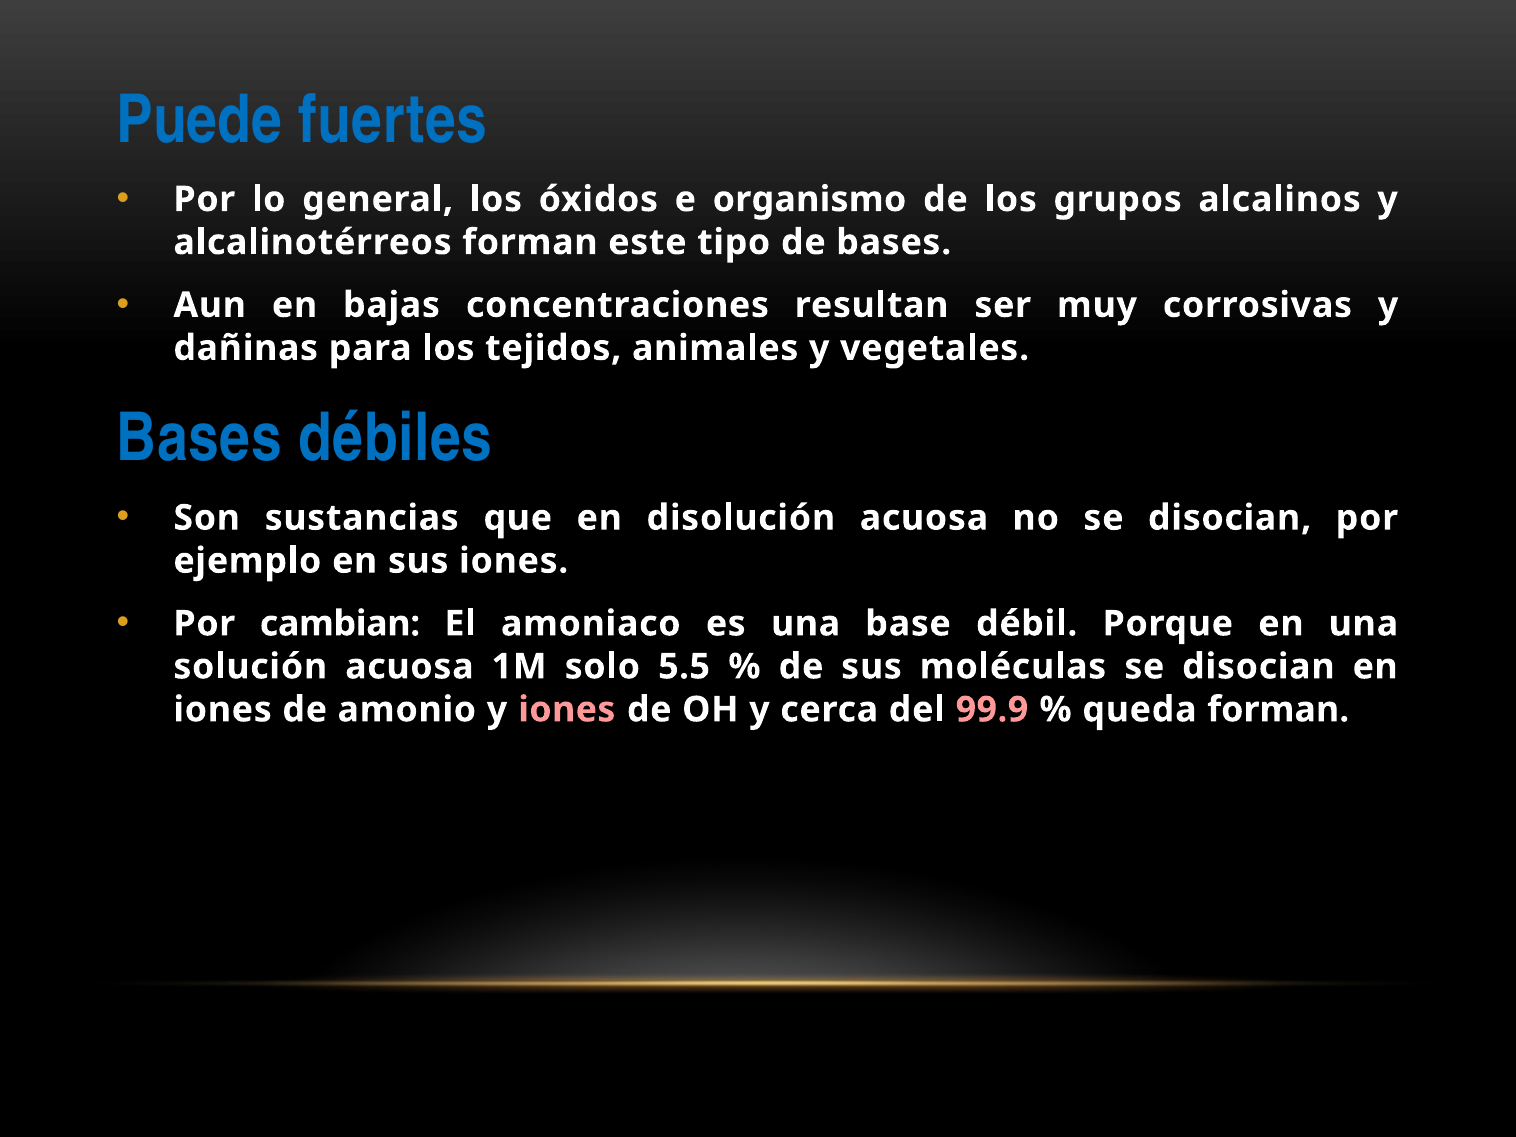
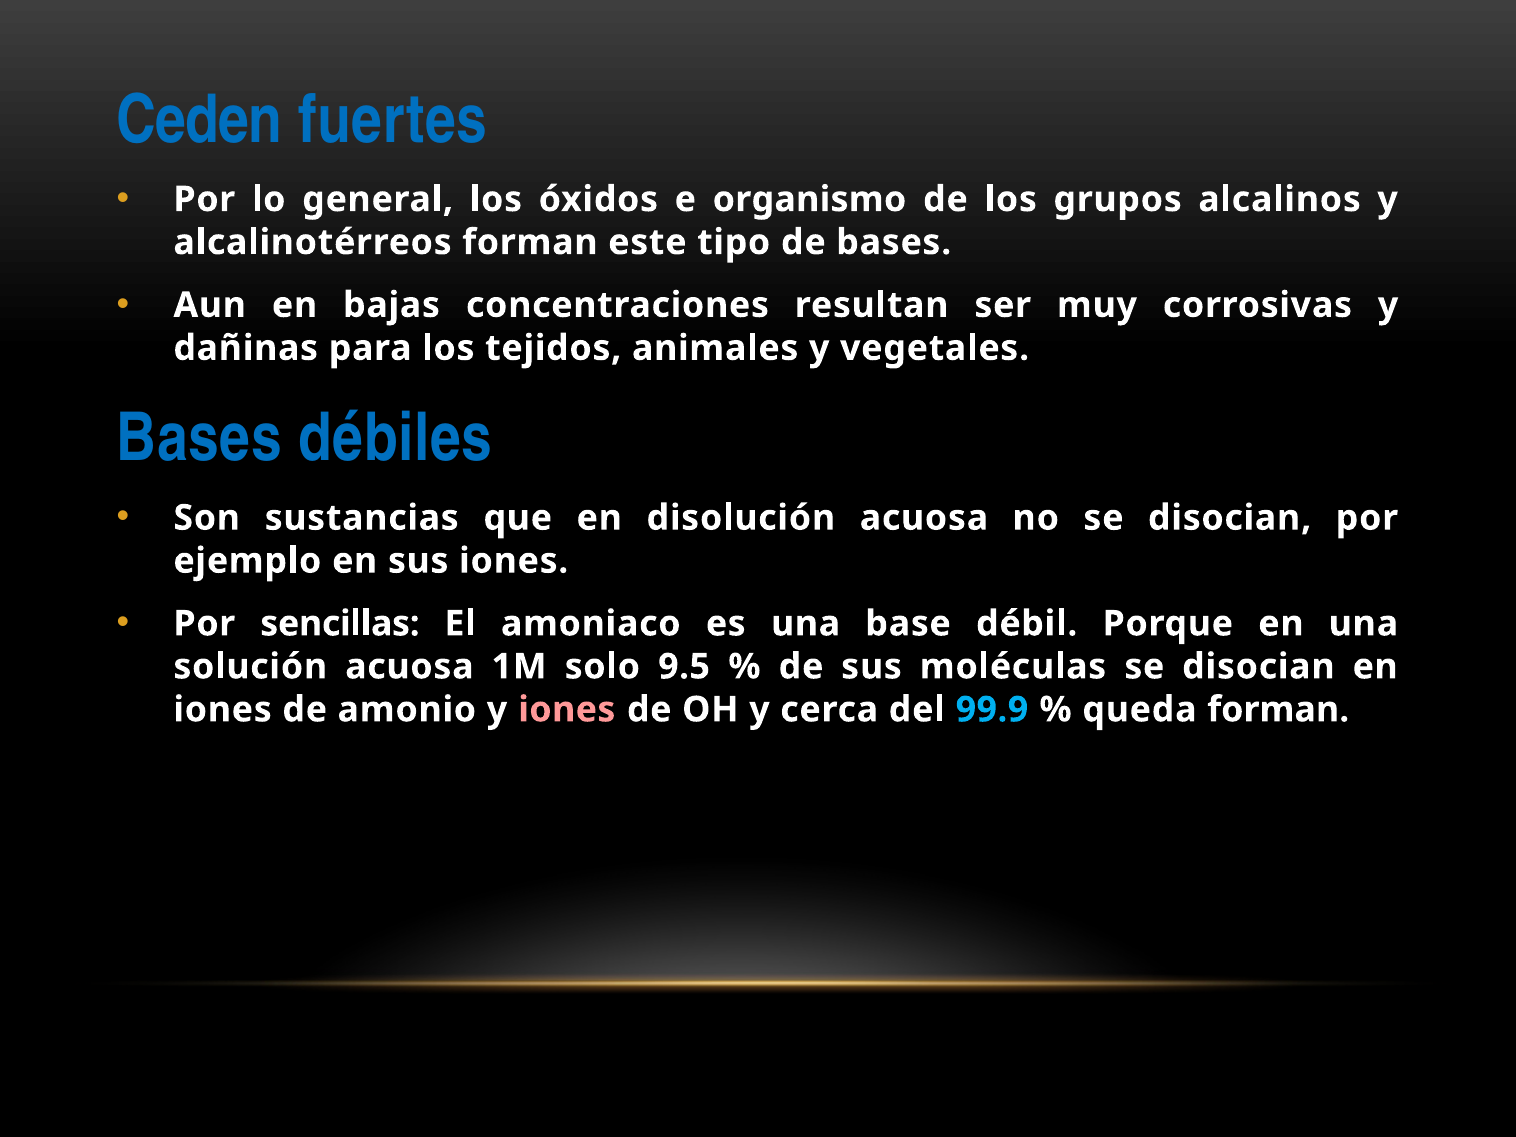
Puede: Puede -> Ceden
cambian: cambian -> sencillas
5.5: 5.5 -> 9.5
99.9 colour: pink -> light blue
